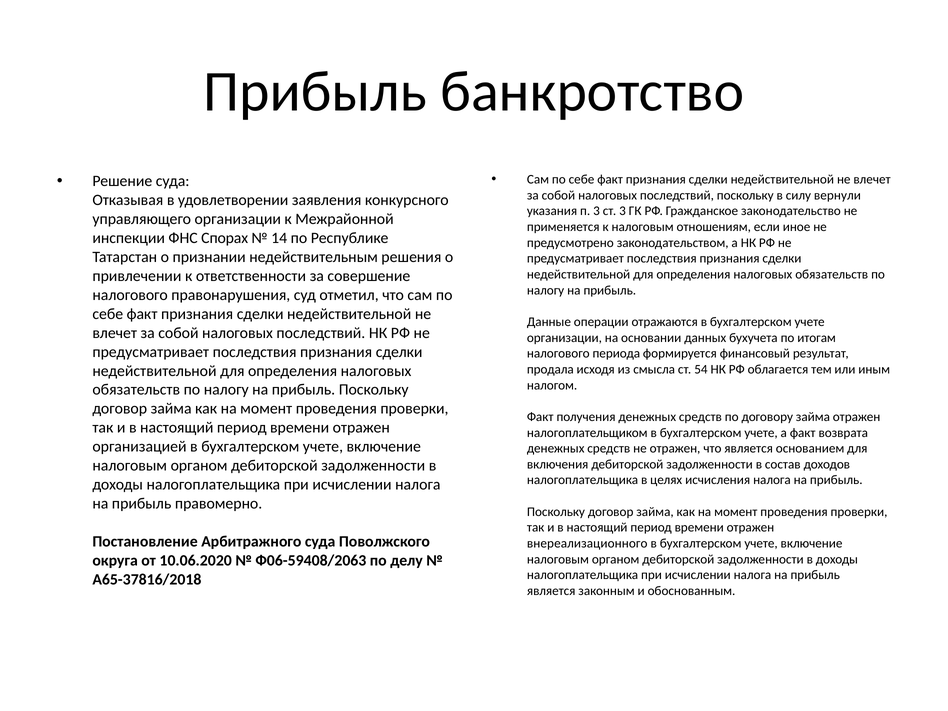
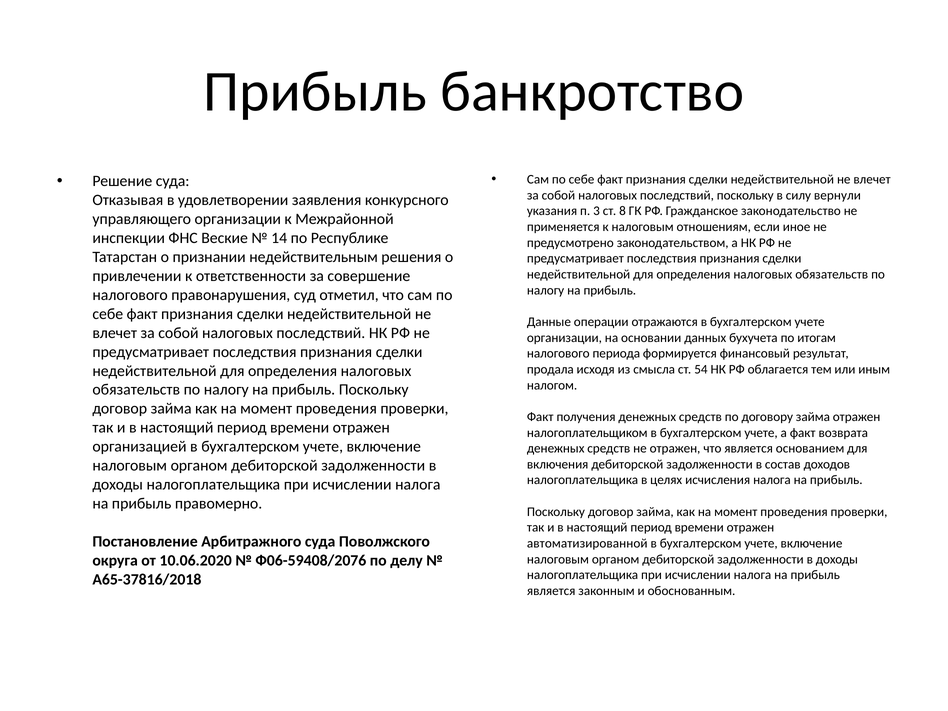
ст 3: 3 -> 8
Спорах: Спорах -> Веские
внереализационного: внереализационного -> автоматизированной
Ф06-59408/2063: Ф06-59408/2063 -> Ф06-59408/2076
